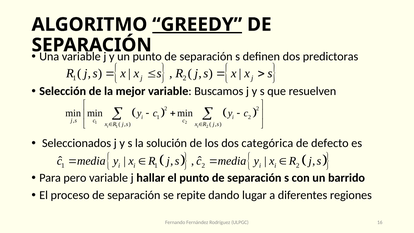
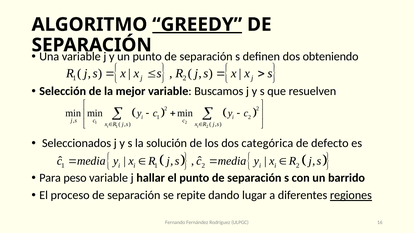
predictoras: predictoras -> obteniendo
pero: pero -> peso
regiones underline: none -> present
